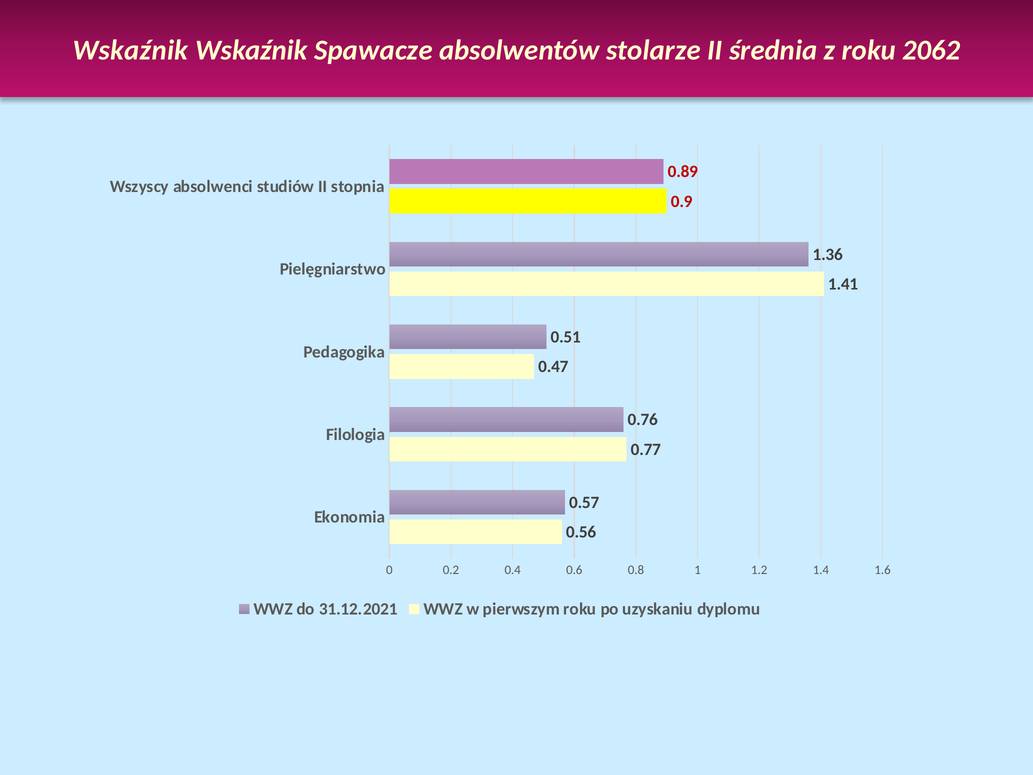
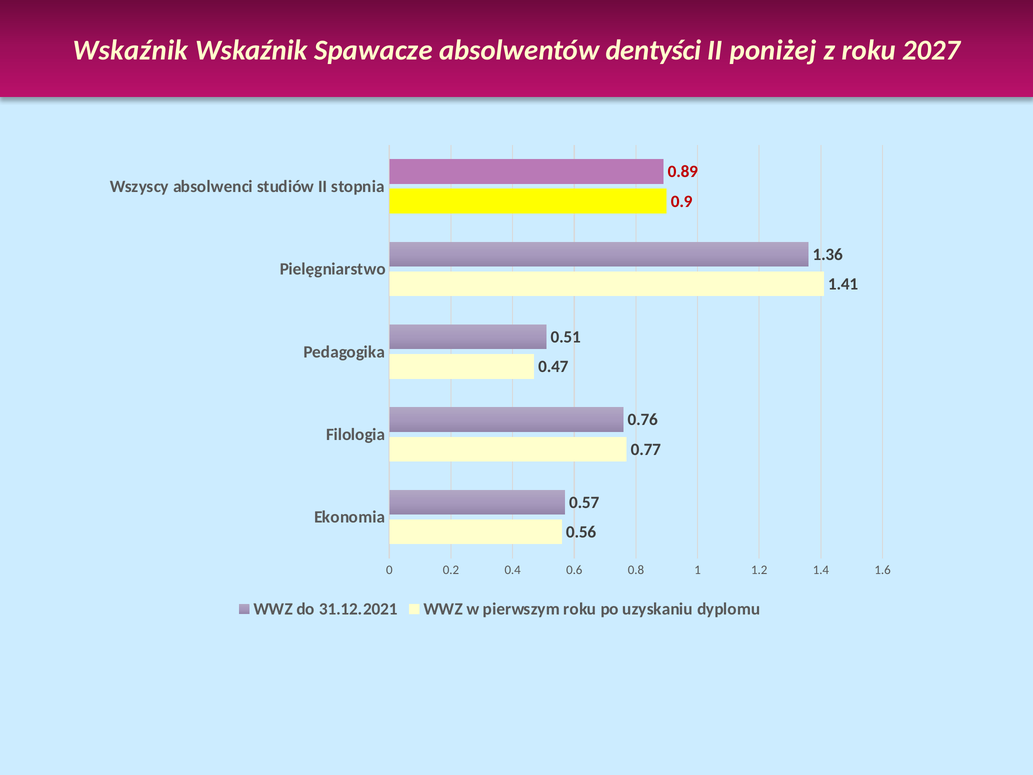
stolarze: stolarze -> dentyści
średnia: średnia -> poniżej
2062: 2062 -> 2027
